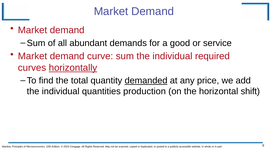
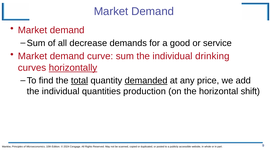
abundant: abundant -> decrease
required: required -> drinking
total underline: none -> present
